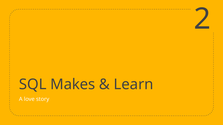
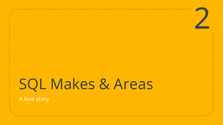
Learn: Learn -> Areas
